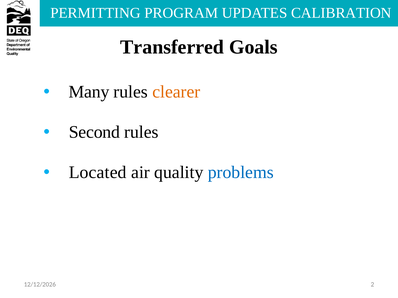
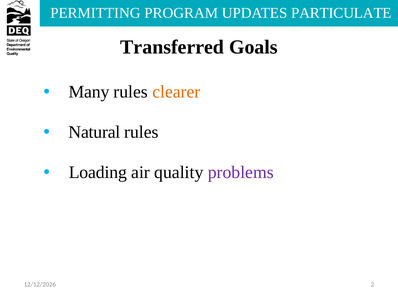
CALIBRATION: CALIBRATION -> PARTICULATE
Second: Second -> Natural
Located: Located -> Loading
problems colour: blue -> purple
